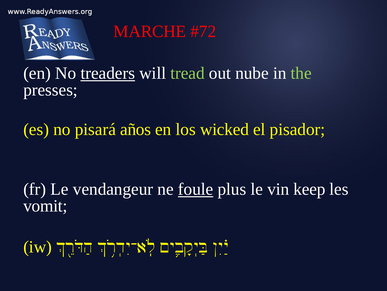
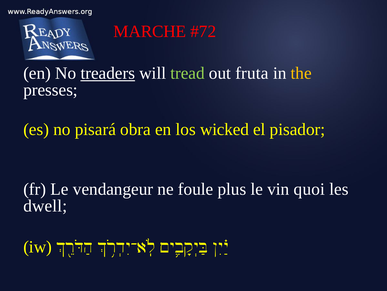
nube: nube -> fruta
the colour: light green -> yellow
años: años -> obra
foule underline: present -> none
keep: keep -> quoi
vomit: vomit -> dwell
